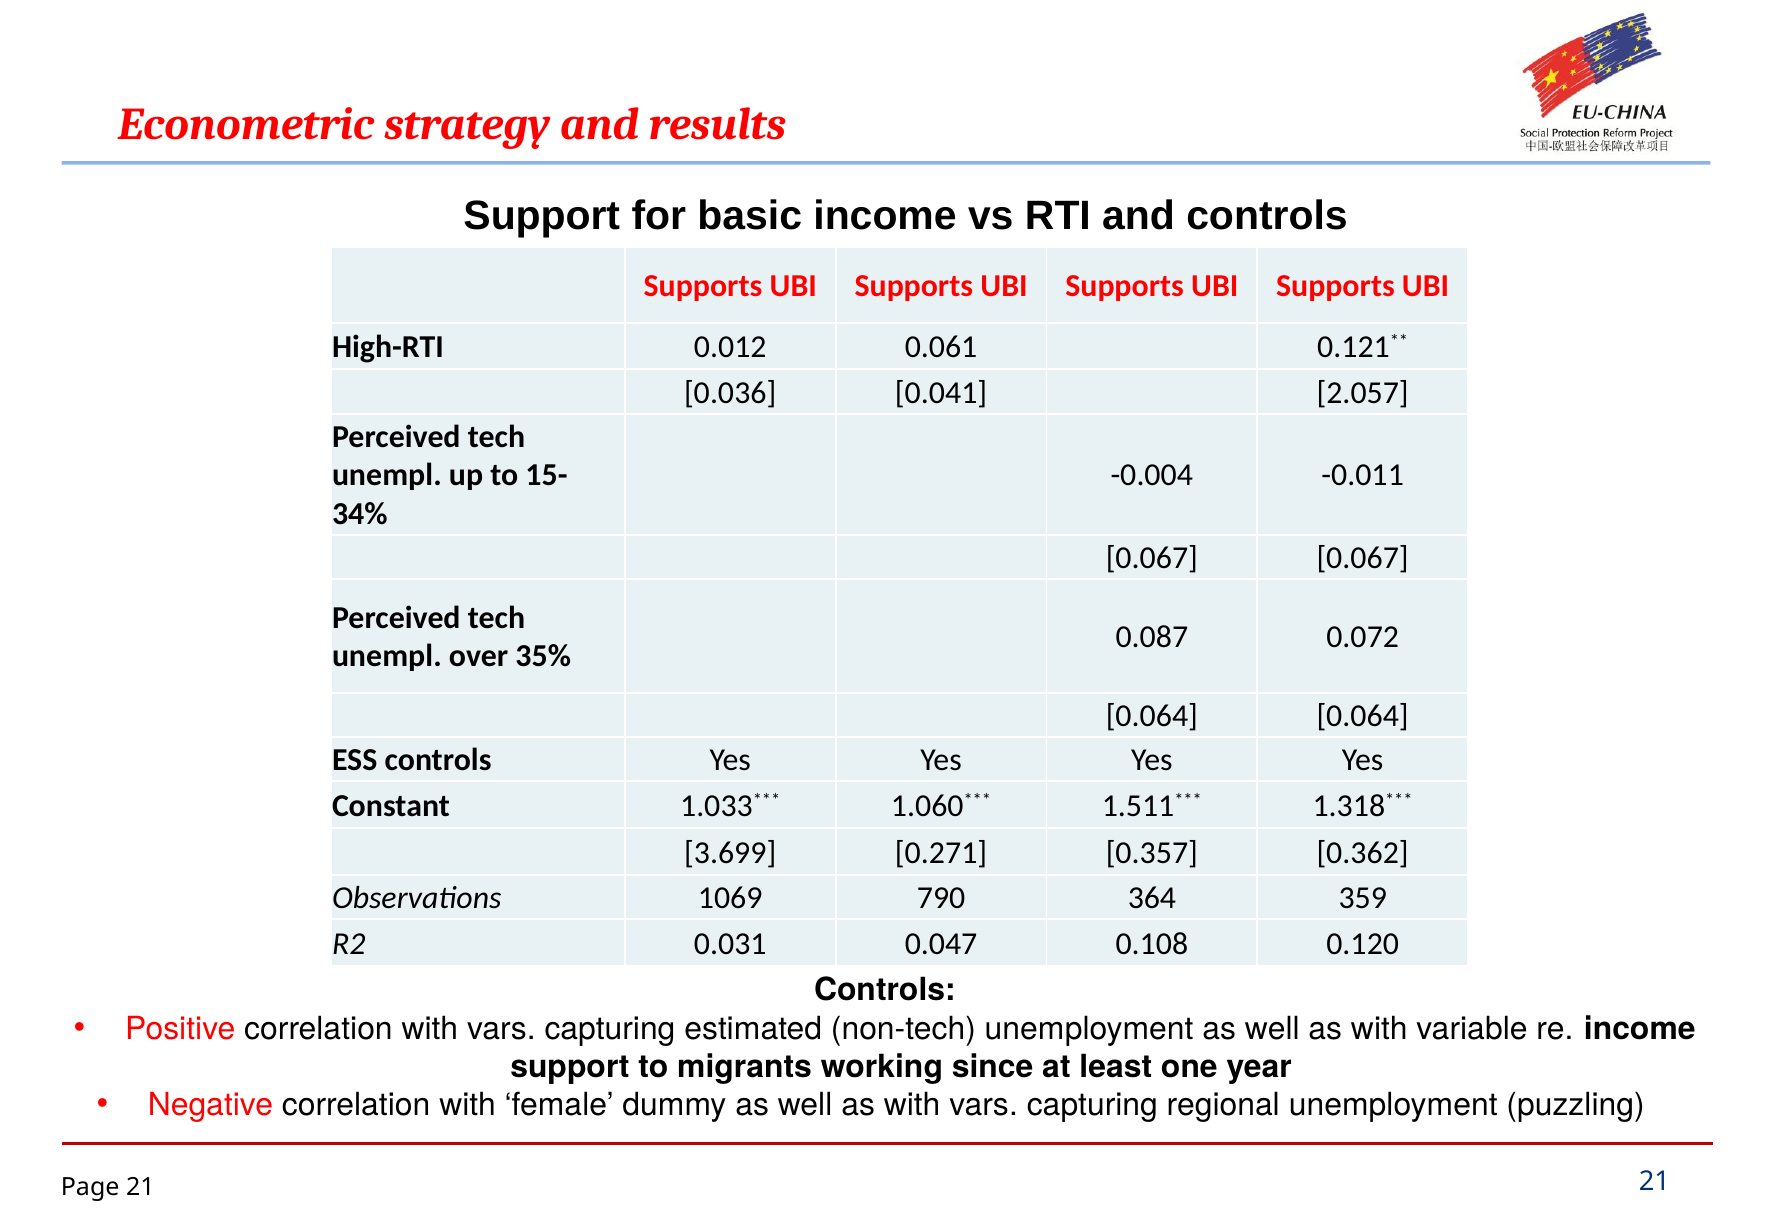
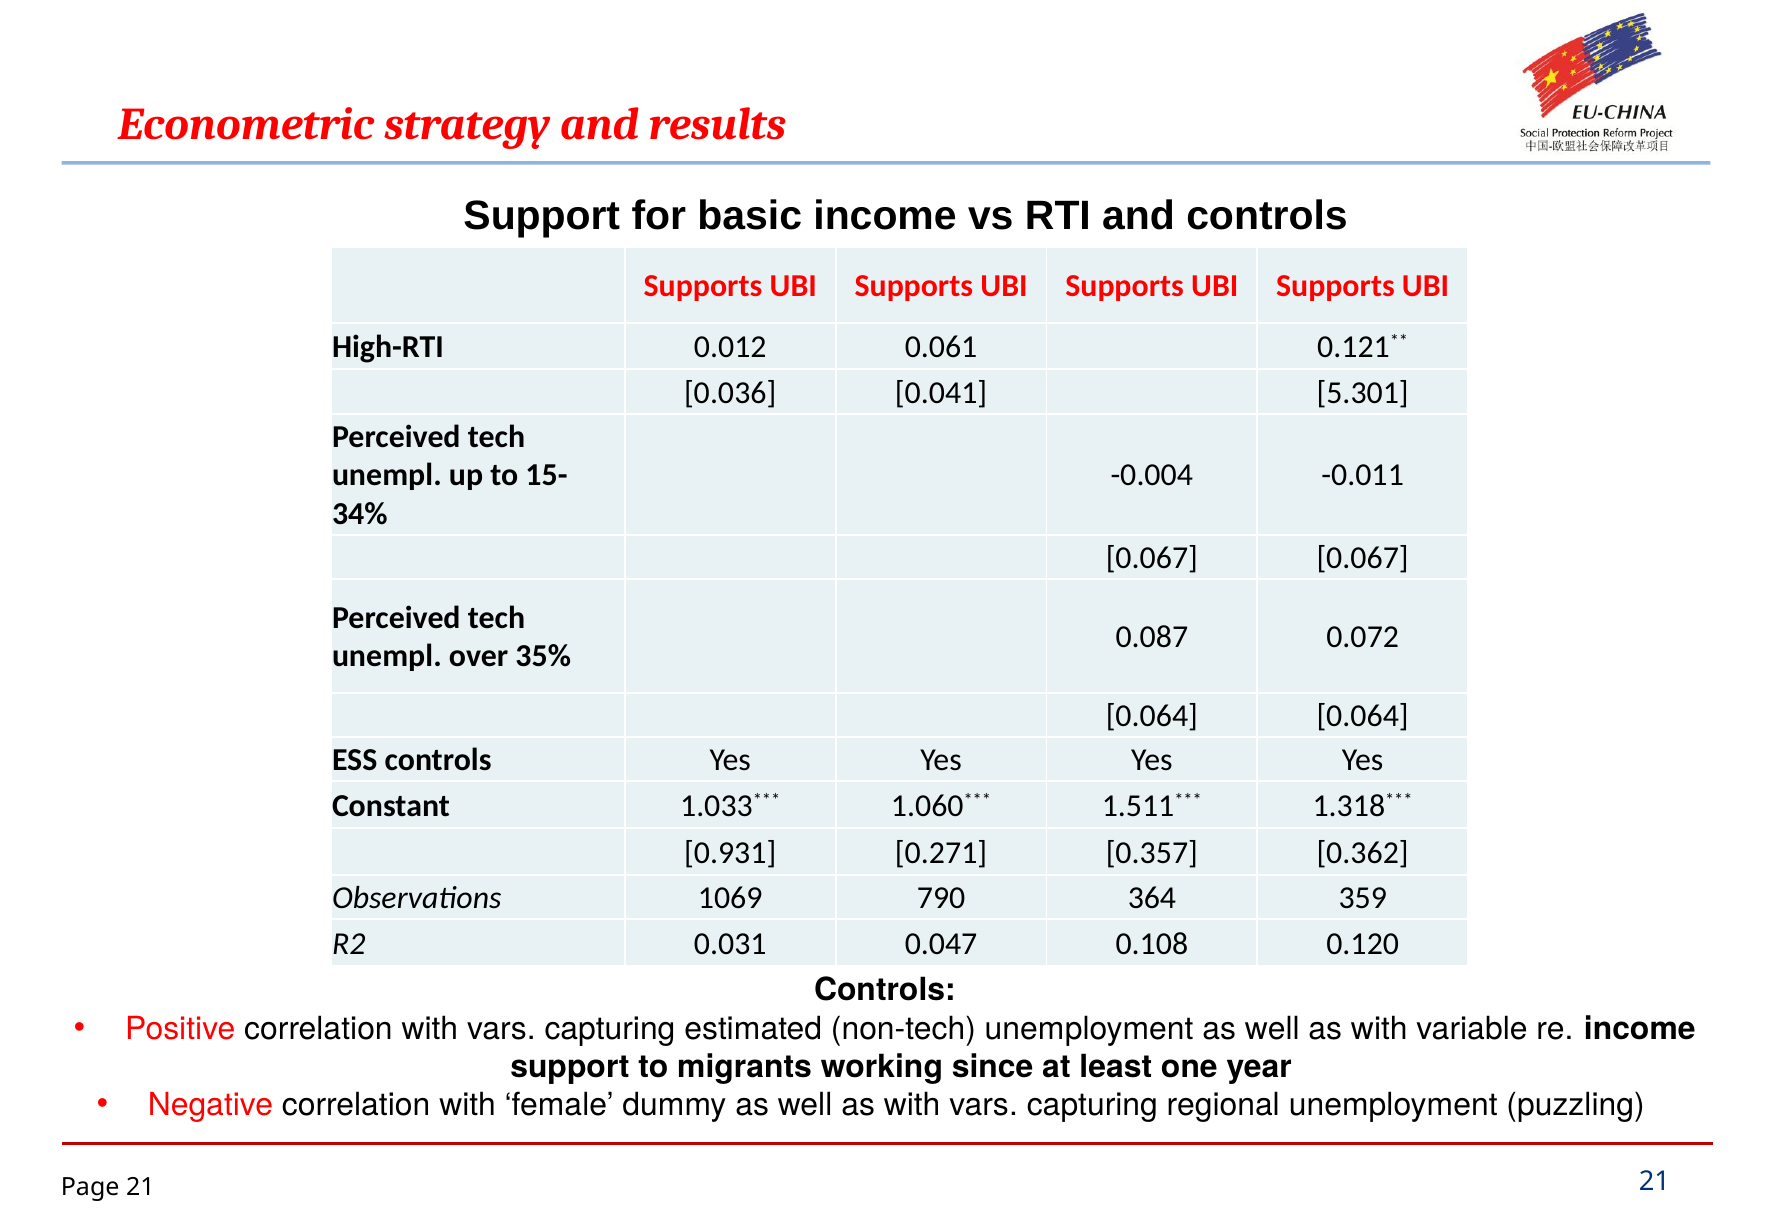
2.057: 2.057 -> 5.301
3.699: 3.699 -> 0.931
